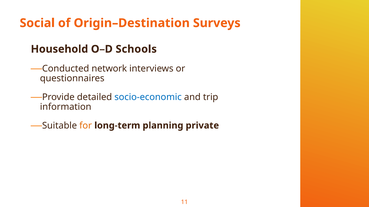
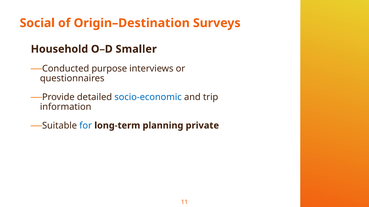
Schools: Schools -> Smaller
network: network -> purpose
for colour: orange -> blue
